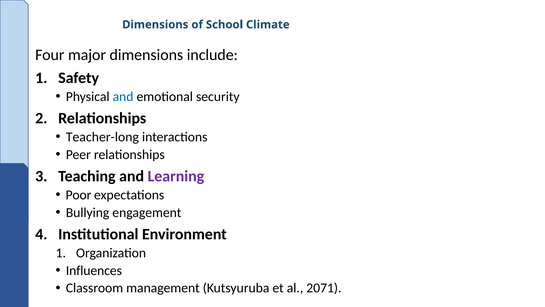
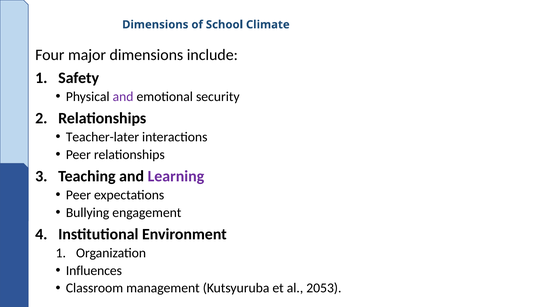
and at (123, 96) colour: blue -> purple
Teacher-long: Teacher-long -> Teacher-later
Poor at (78, 195): Poor -> Peer
2071: 2071 -> 2053
